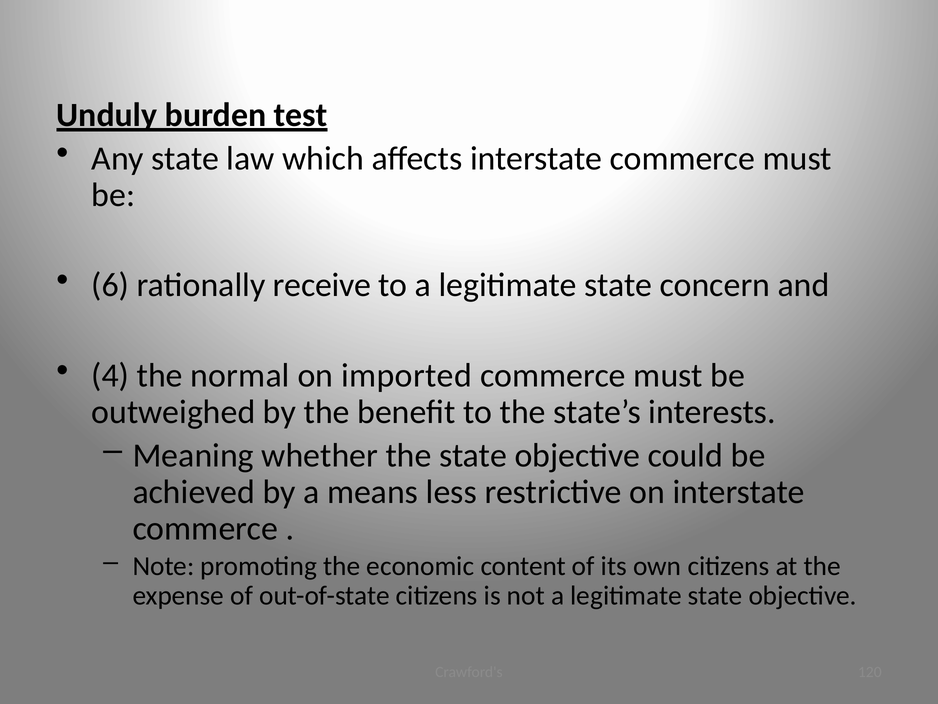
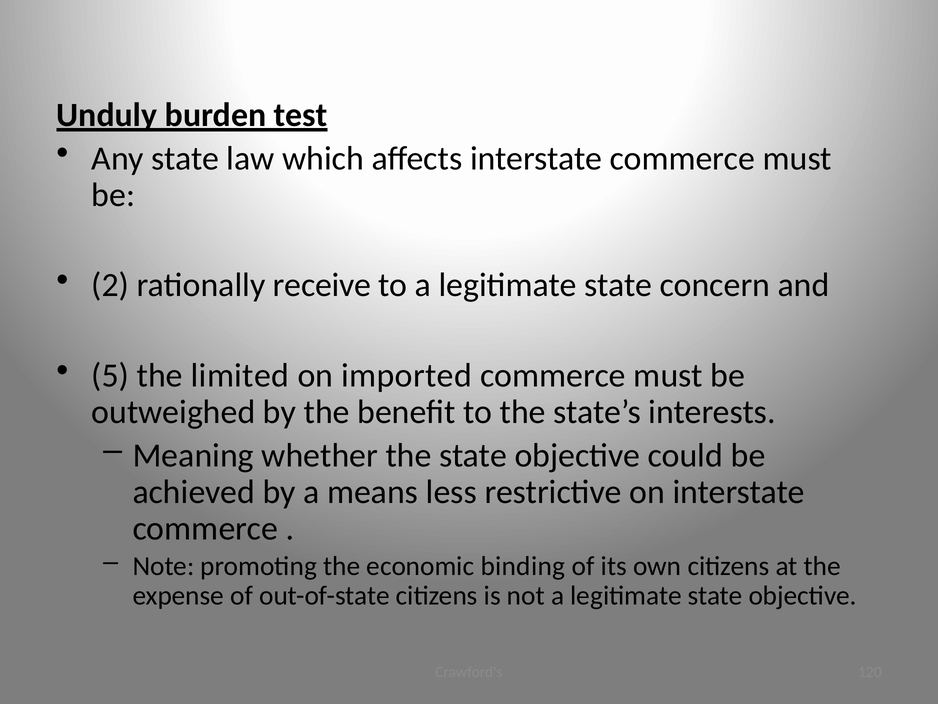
6: 6 -> 2
4: 4 -> 5
normal: normal -> limited
content: content -> binding
